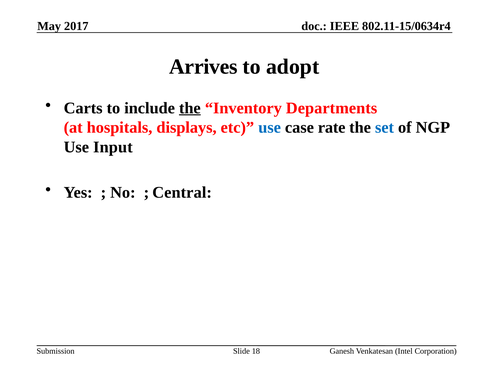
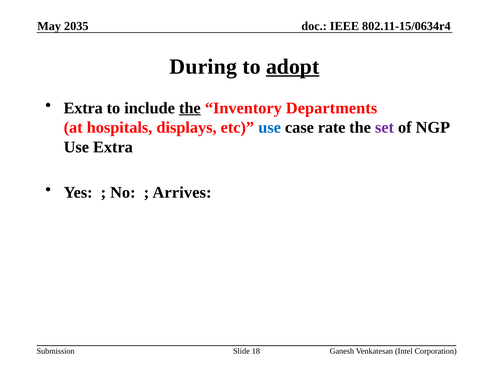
2017: 2017 -> 2035
Arrives: Arrives -> During
adopt underline: none -> present
Carts at (83, 108): Carts -> Extra
set colour: blue -> purple
Use Input: Input -> Extra
Central: Central -> Arrives
